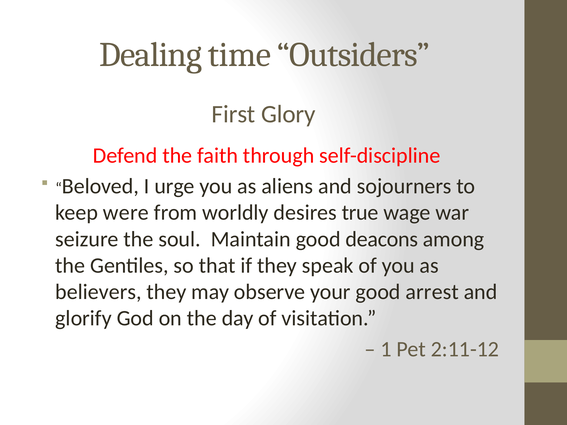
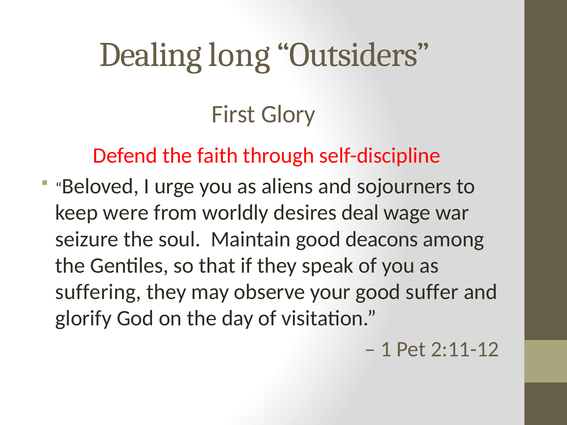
time: time -> long
true: true -> deal
believers: believers -> suffering
arrest: arrest -> suffer
